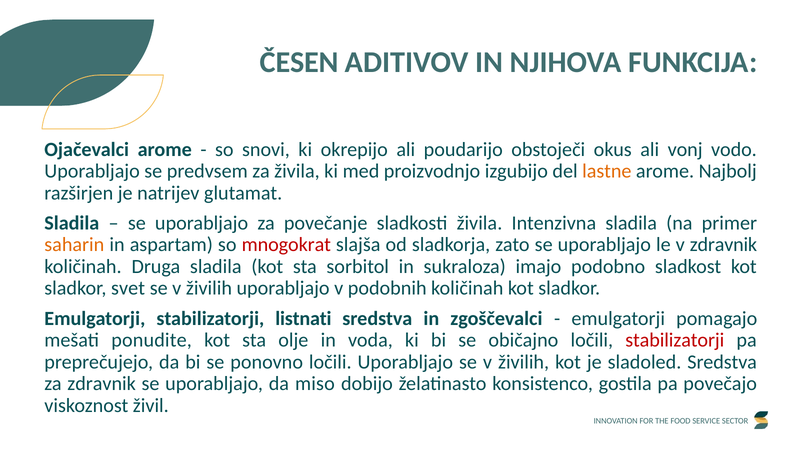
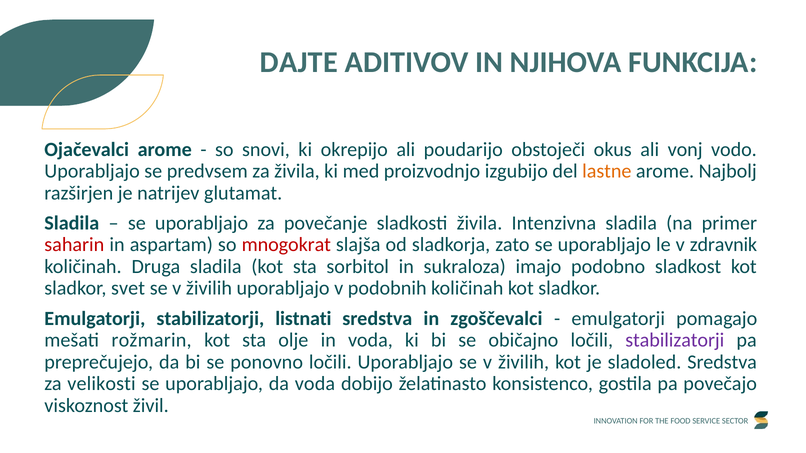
ČESEN: ČESEN -> DAJTE
saharin colour: orange -> red
ponudite: ponudite -> rožmarin
stabilizatorji at (675, 340) colour: red -> purple
za zdravnik: zdravnik -> velikosti
da miso: miso -> voda
